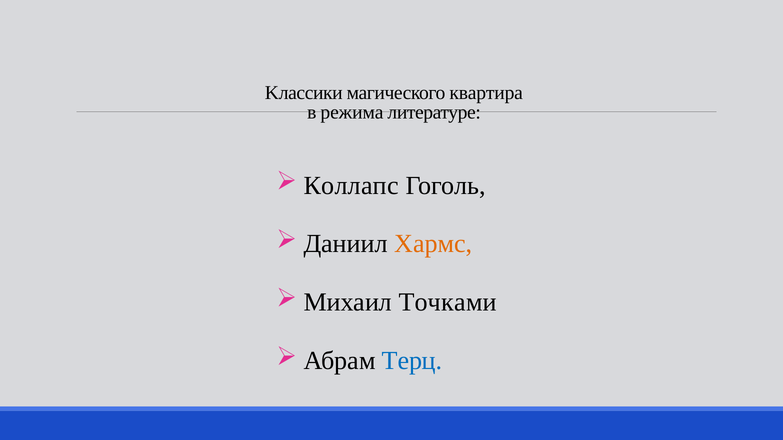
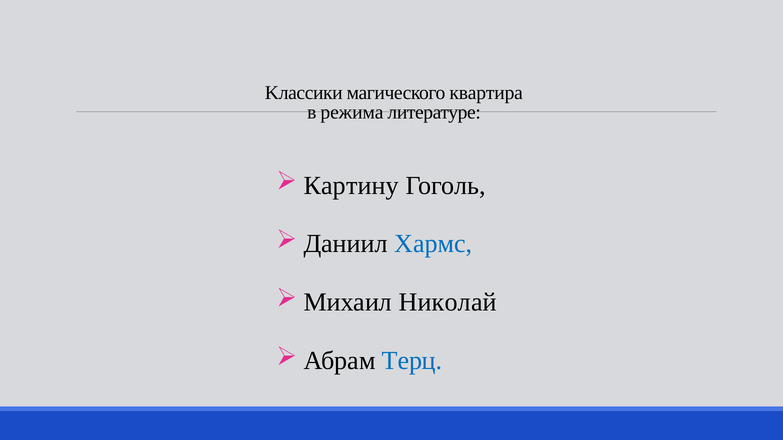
Коллапс: Коллапс -> Картину
Хармс colour: orange -> blue
Точками: Точками -> Николай
